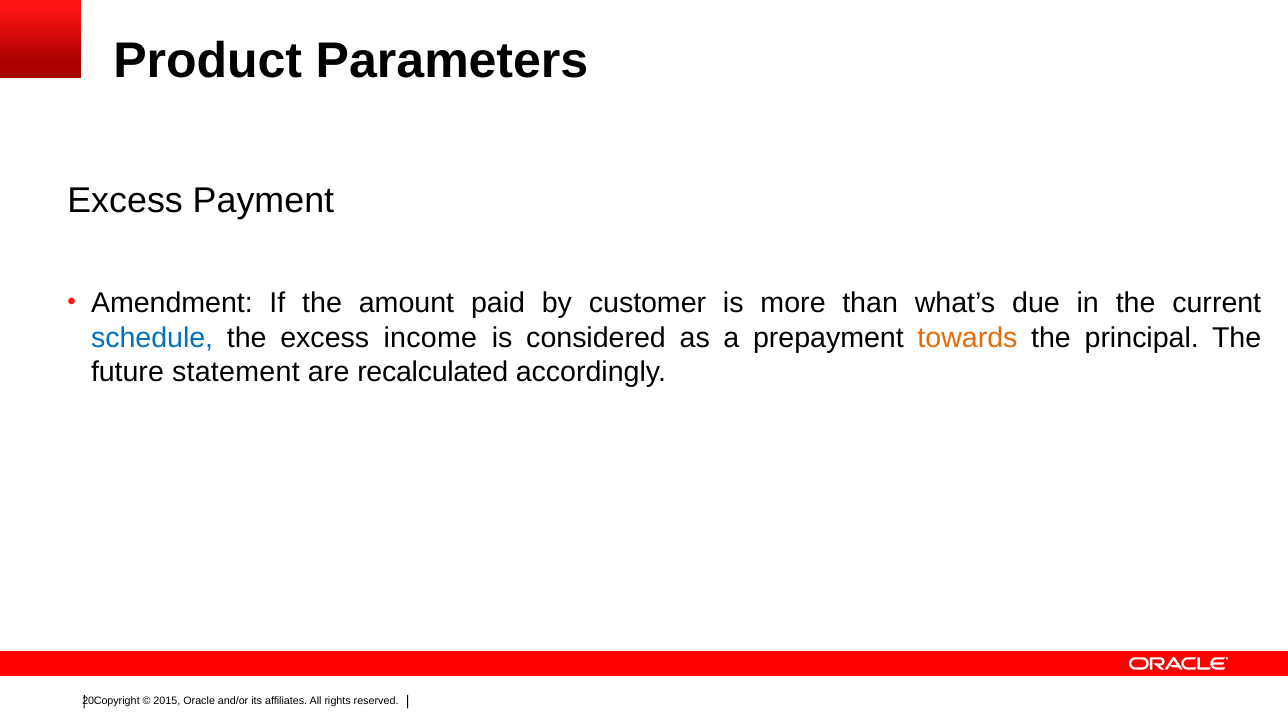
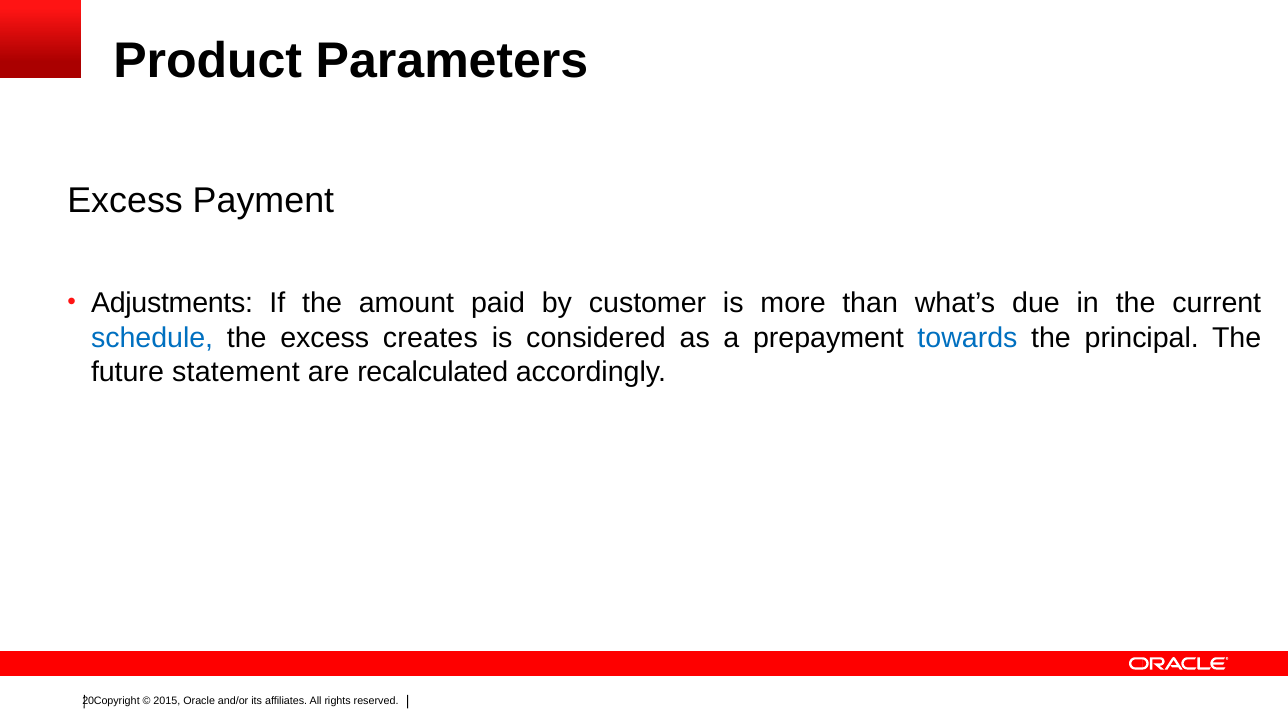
Amendment: Amendment -> Adjustments
income: income -> creates
towards colour: orange -> blue
